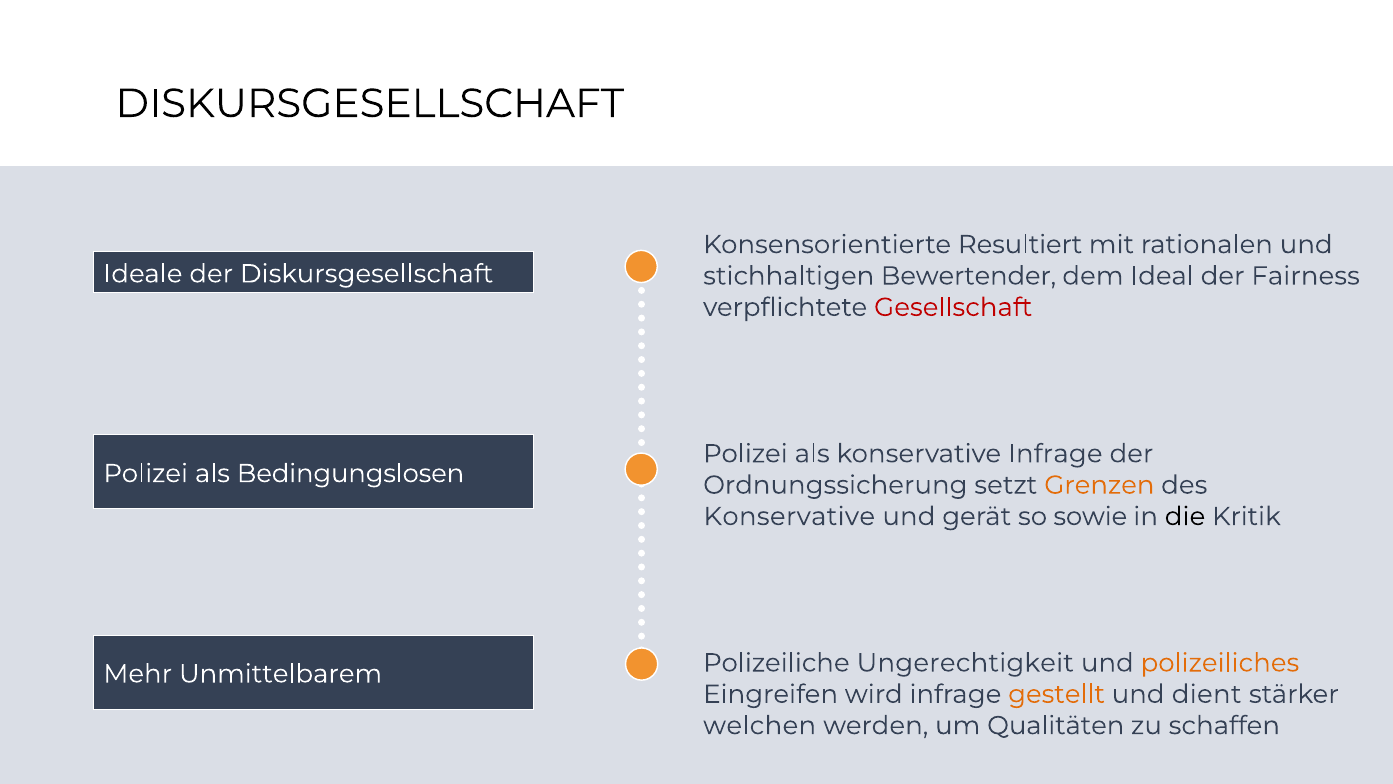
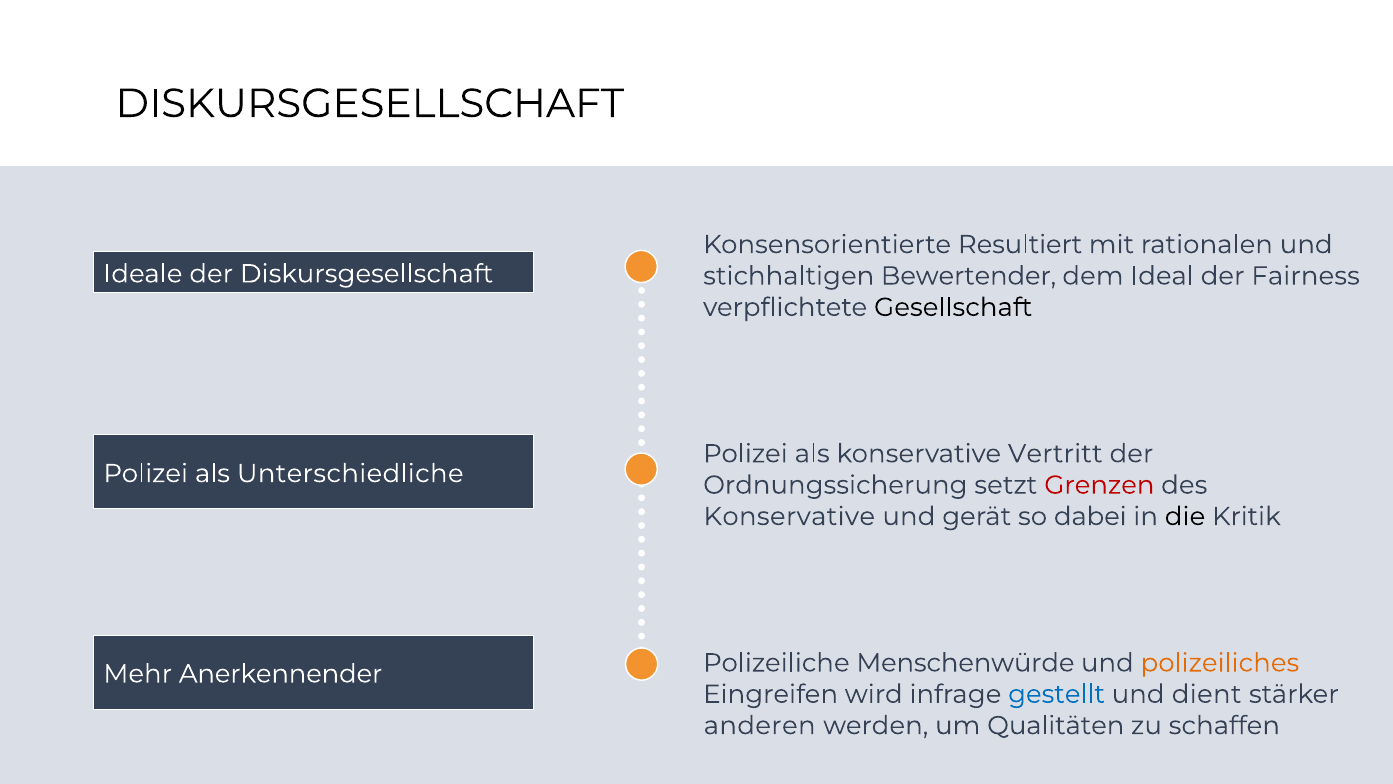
Gesellschaft colour: red -> black
konservative Infrage: Infrage -> Vertritt
Bedingungslosen: Bedingungslosen -> Unterschiedliche
Grenzen colour: orange -> red
sowie: sowie -> dabei
Ungerechtigkeit: Ungerechtigkeit -> Menschenwürde
Unmittelbarem: Unmittelbarem -> Anerkennender
gestellt colour: orange -> blue
welchen: welchen -> anderen
